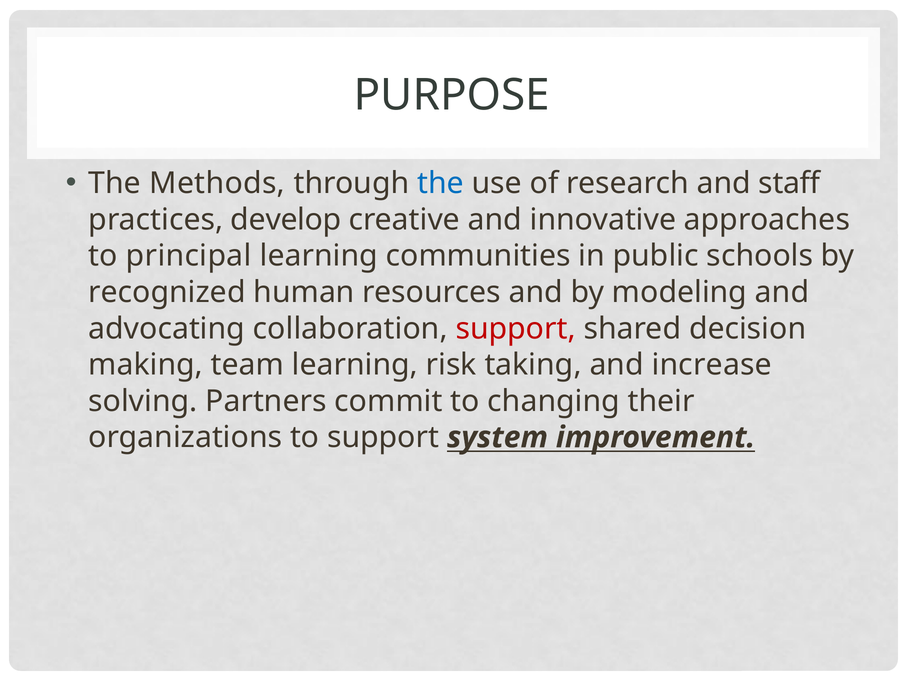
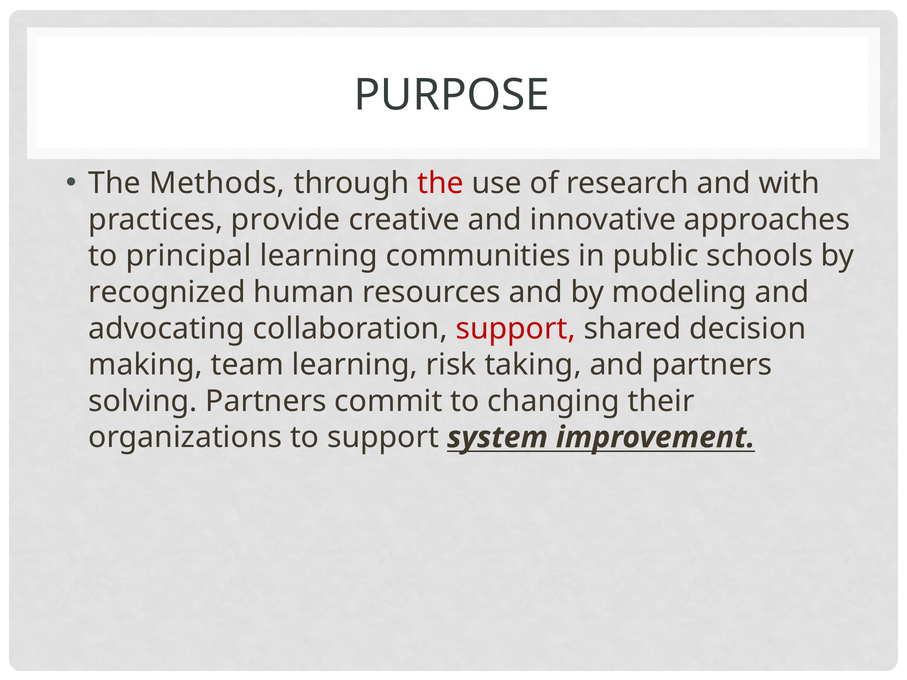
the at (441, 184) colour: blue -> red
staff: staff -> with
develop: develop -> provide
and increase: increase -> partners
